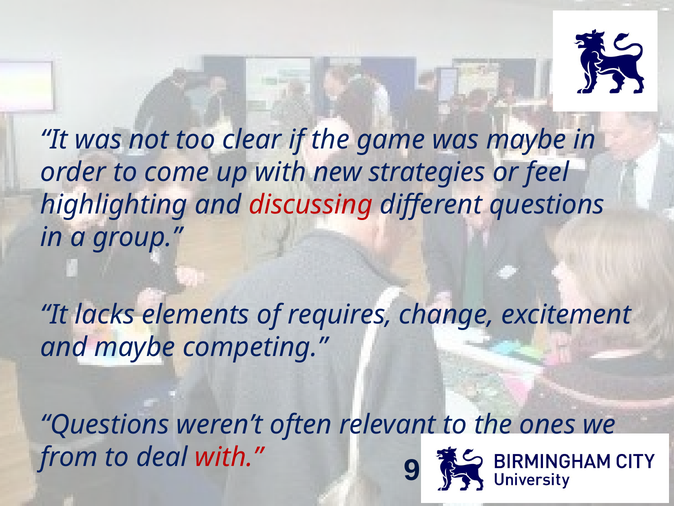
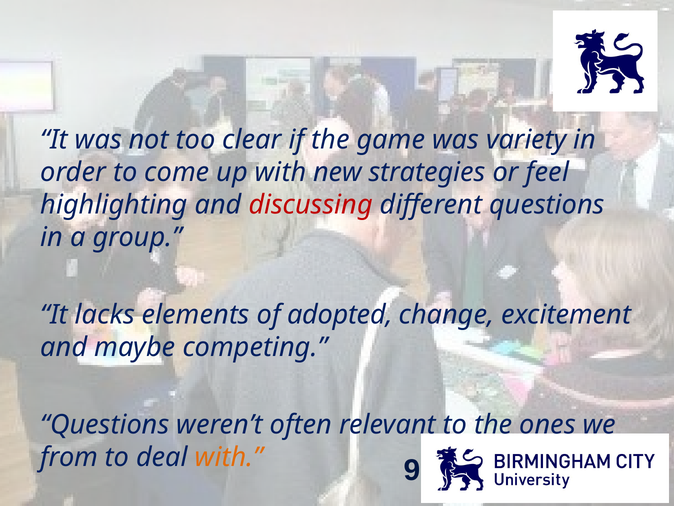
was maybe: maybe -> variety
requires: requires -> adopted
with at (229, 457) colour: red -> orange
